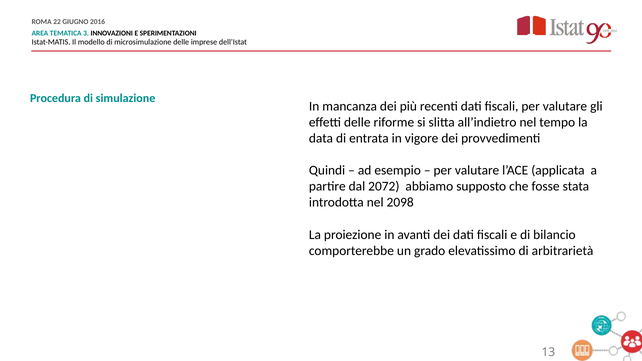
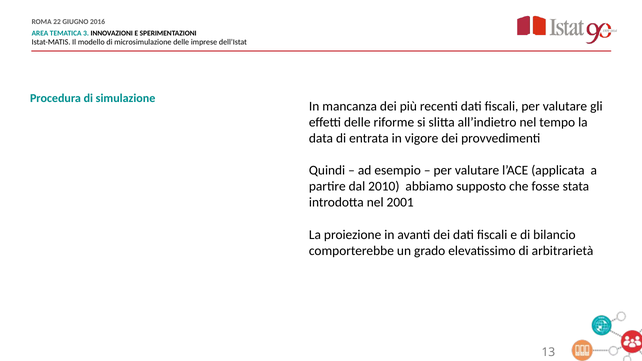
2072: 2072 -> 2010
2098: 2098 -> 2001
